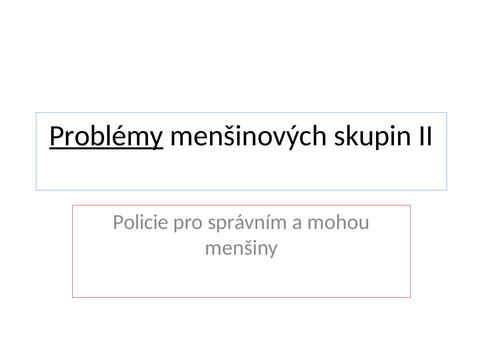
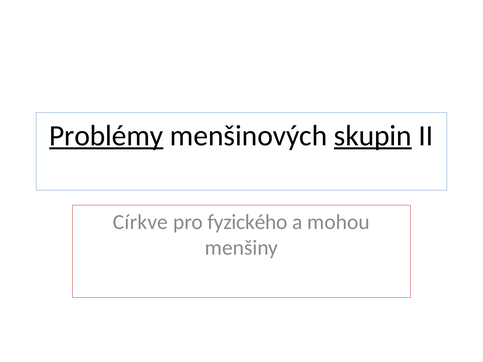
skupin underline: none -> present
Policie: Policie -> Církve
správním: správním -> fyzického
